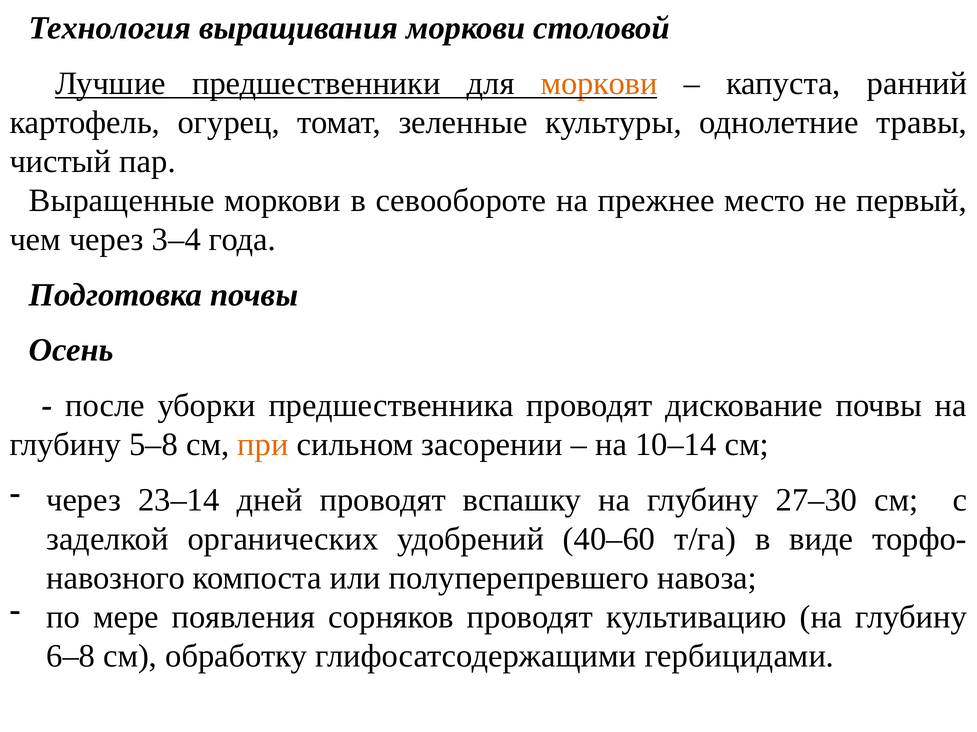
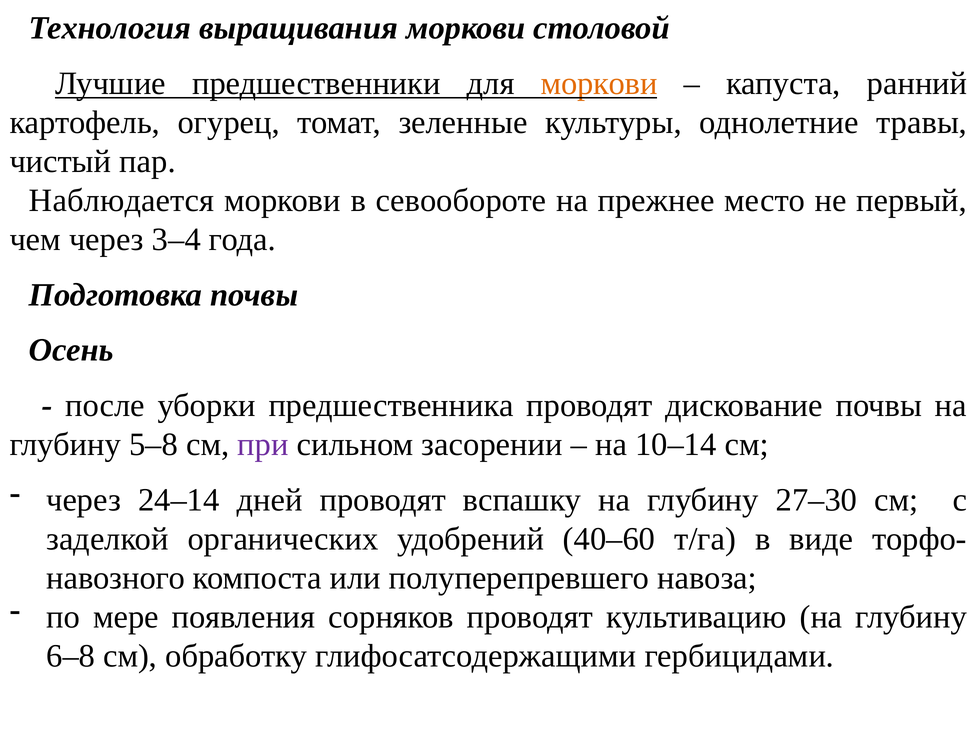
Выращенные: Выращенные -> Наблюдается
при colour: orange -> purple
23–14: 23–14 -> 24–14
